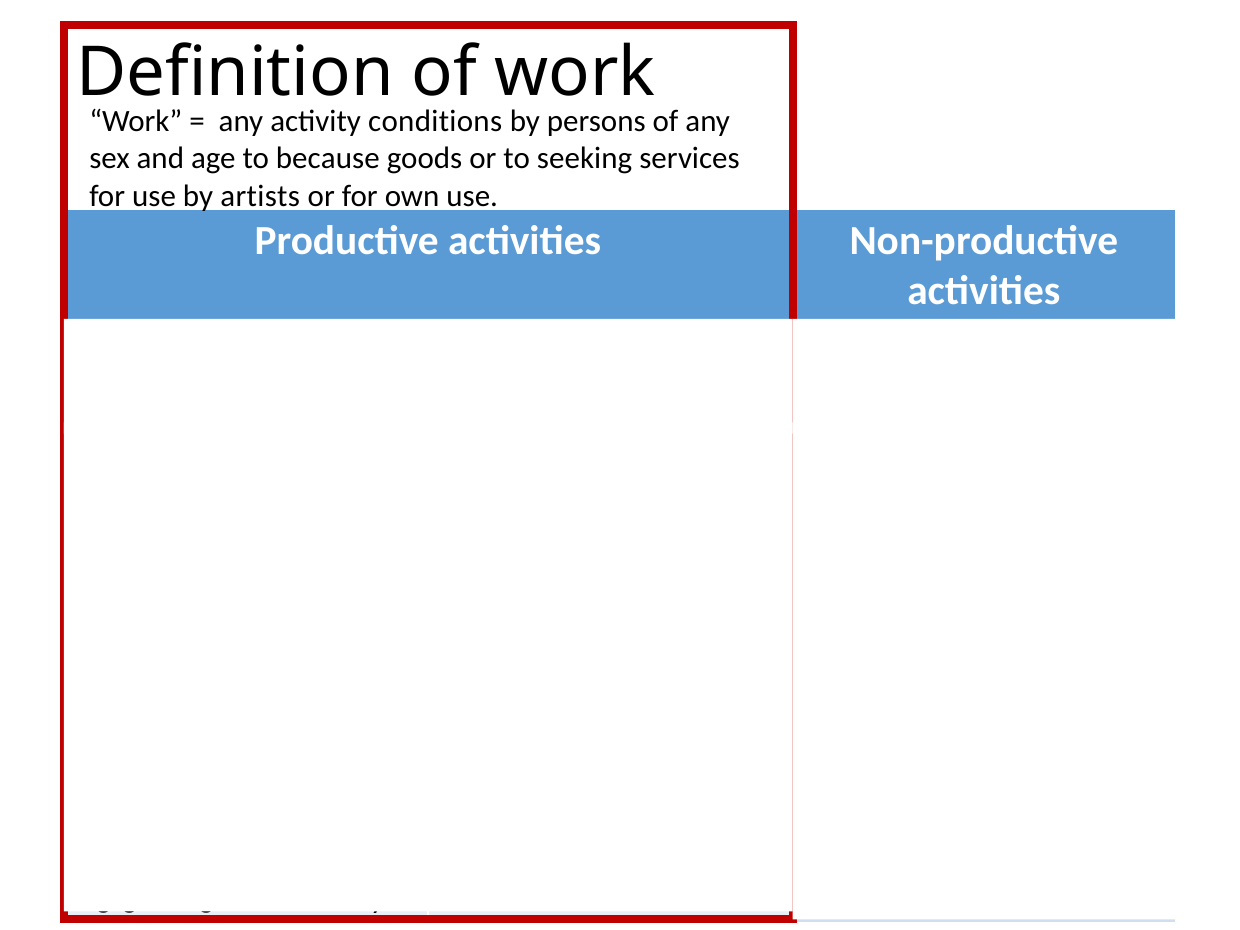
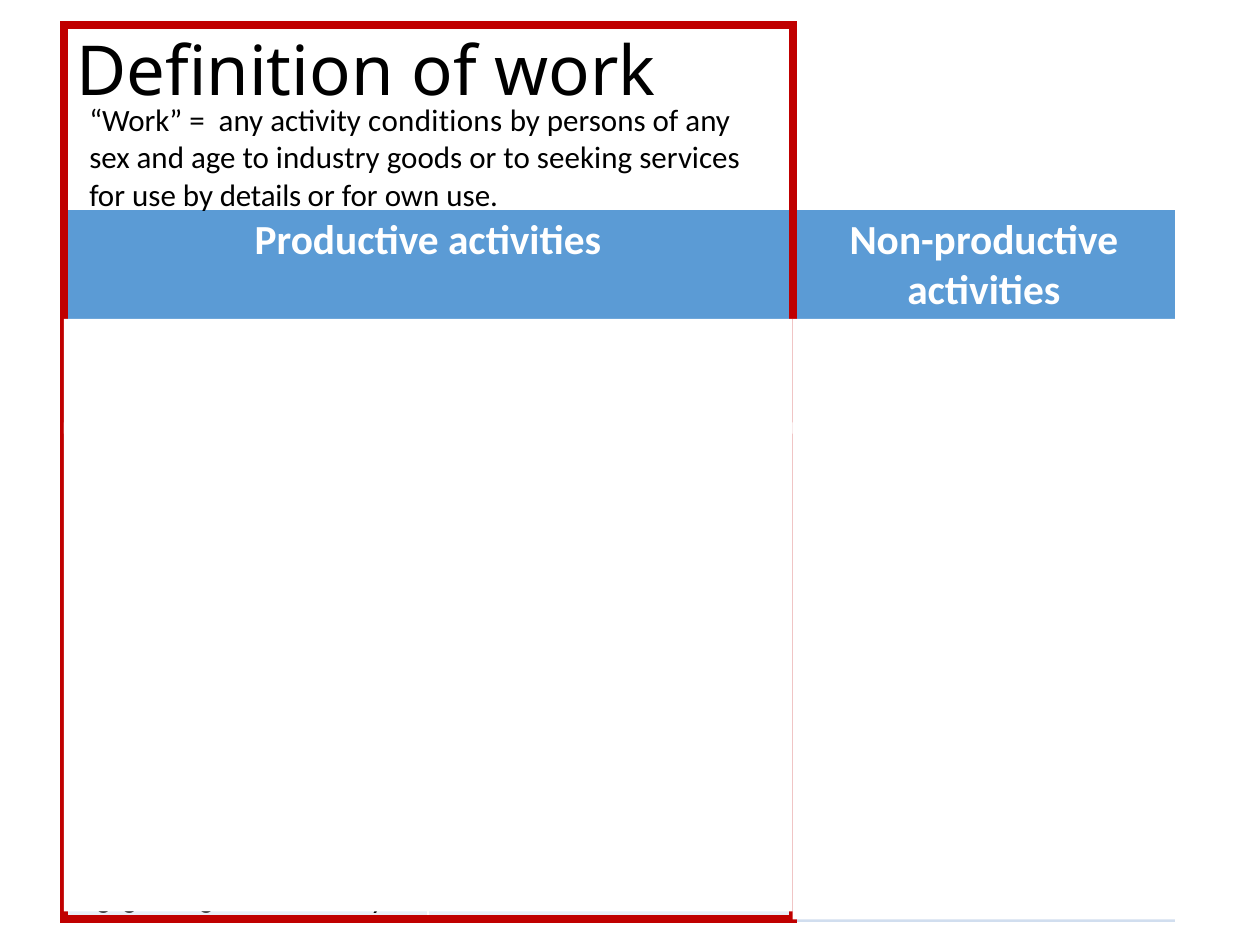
because: because -> industry
by artists: artists -> details
